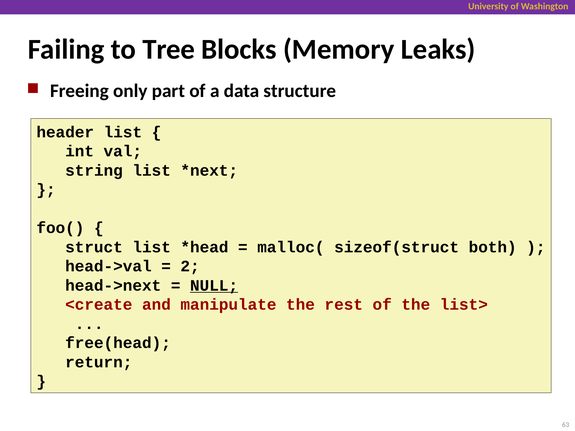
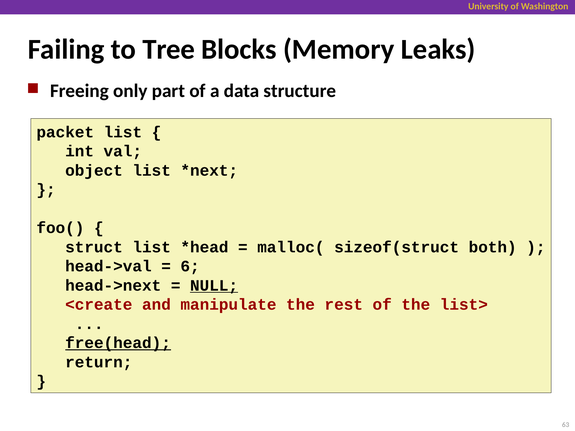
header: header -> packet
string: string -> object
2: 2 -> 6
free(head underline: none -> present
